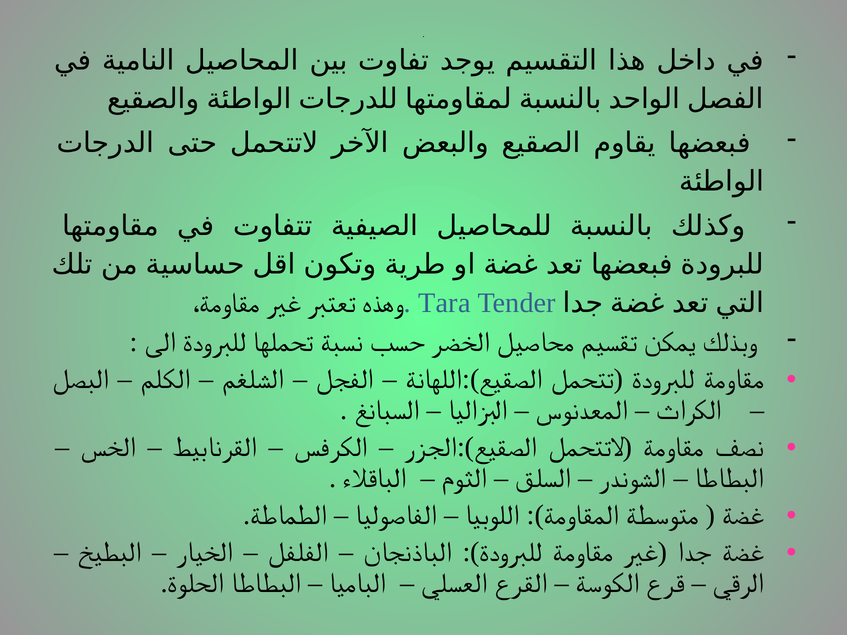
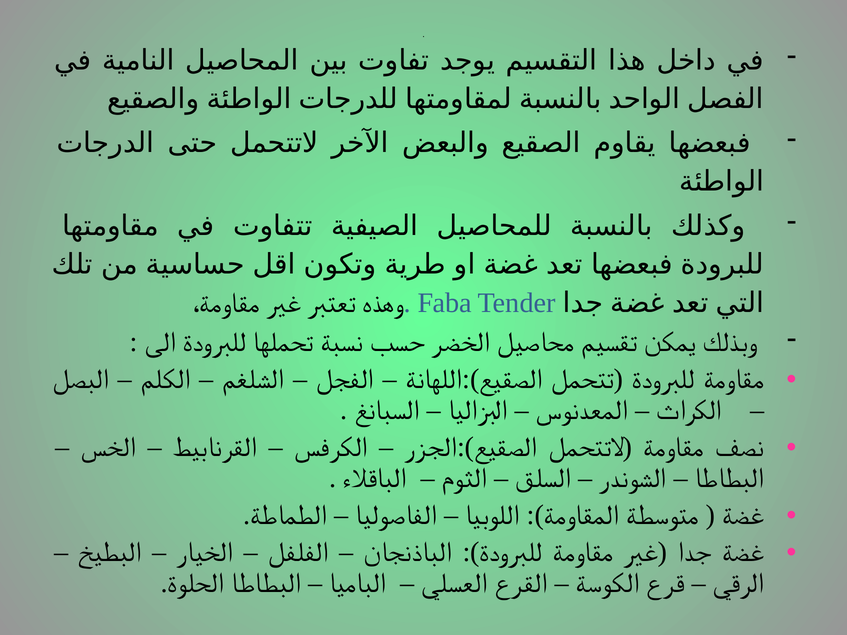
Tara: Tara -> Faba
